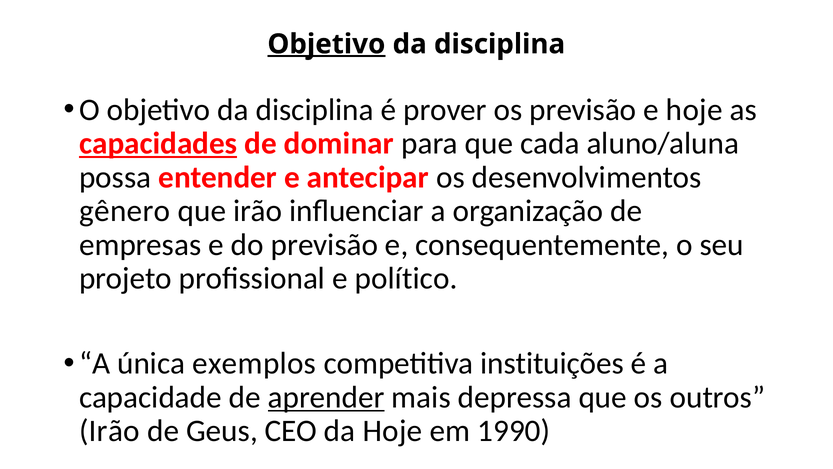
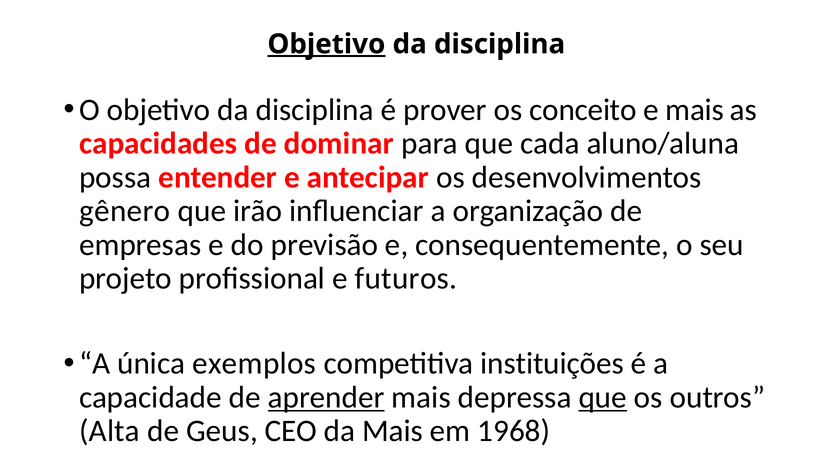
os previsão: previsão -> conceito
e hoje: hoje -> mais
capacidades underline: present -> none
político: político -> futuros
que at (603, 397) underline: none -> present
Irão at (109, 431): Irão -> Alta
da Hoje: Hoje -> Mais
1990: 1990 -> 1968
